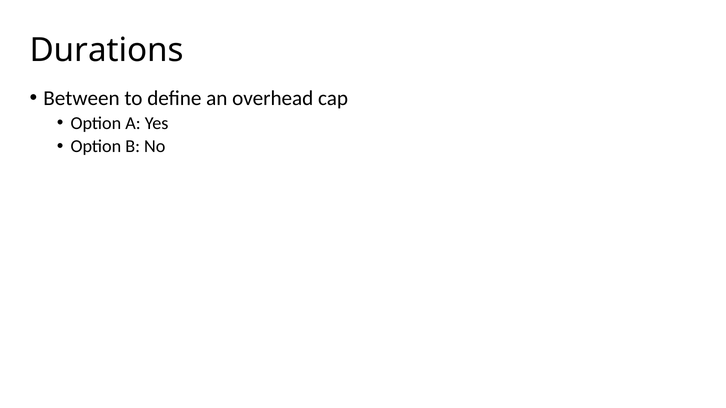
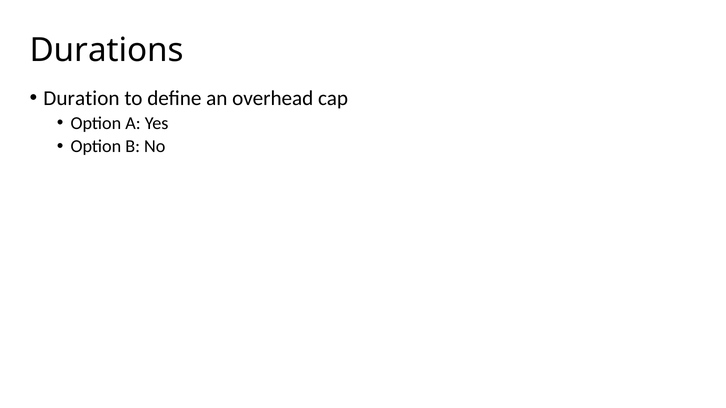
Between: Between -> Duration
